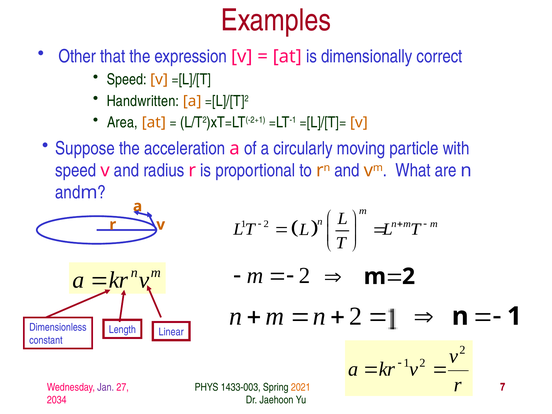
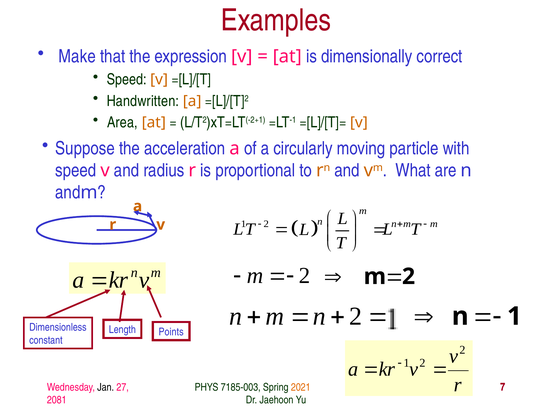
Other: Other -> Make
Linear: Linear -> Points
Jan colour: purple -> black
1433-003: 1433-003 -> 7185-003
2034: 2034 -> 2081
